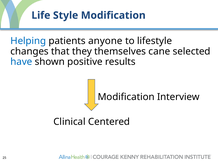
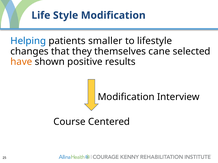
anyone: anyone -> smaller
have colour: blue -> orange
Clinical: Clinical -> Course
